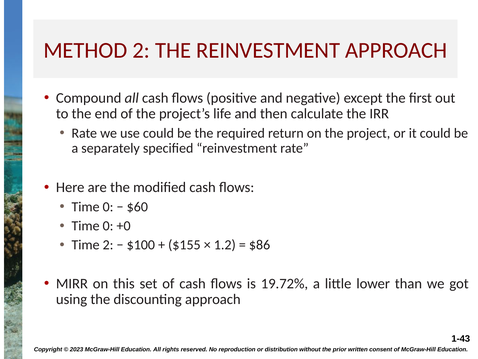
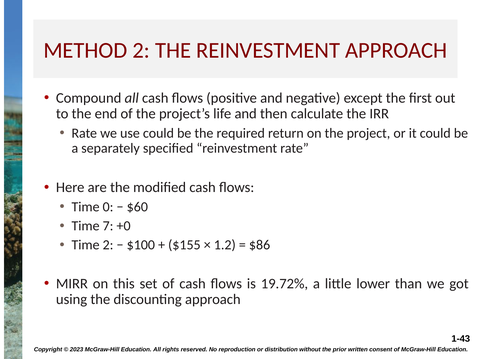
0 at (108, 226): 0 -> 7
